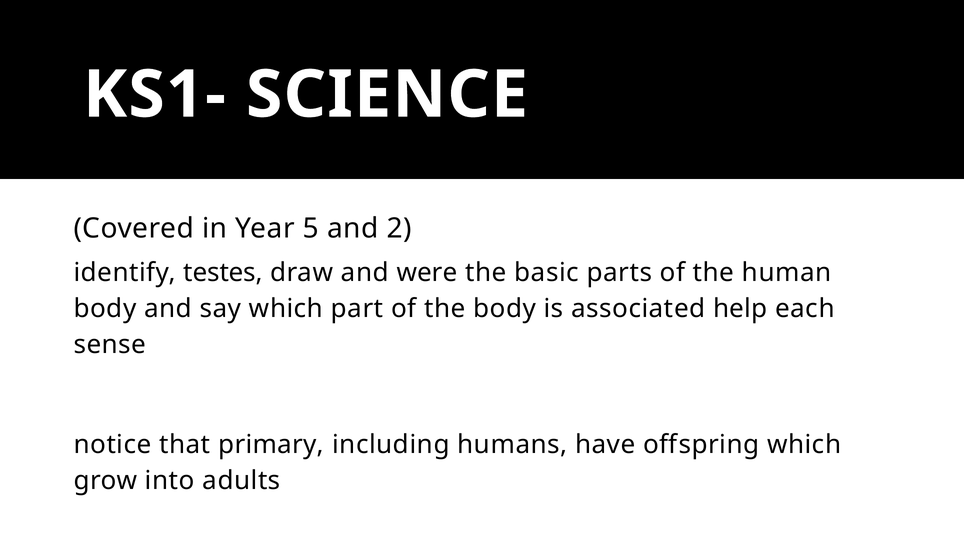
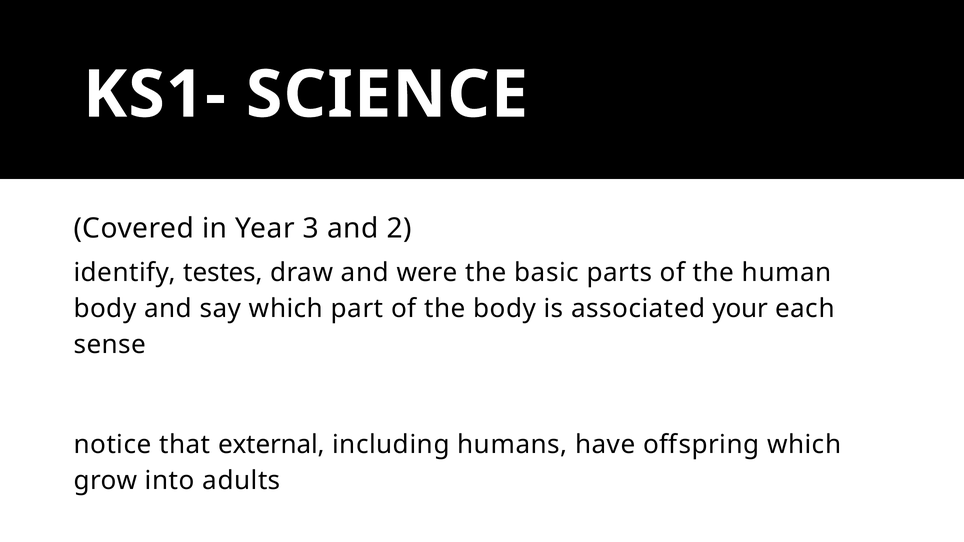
5: 5 -> 3
help: help -> your
primary: primary -> external
